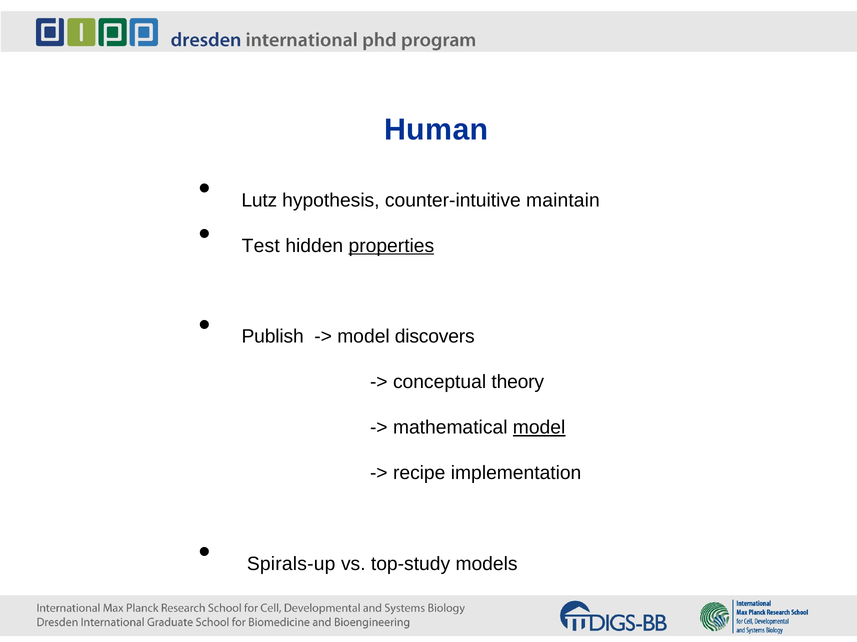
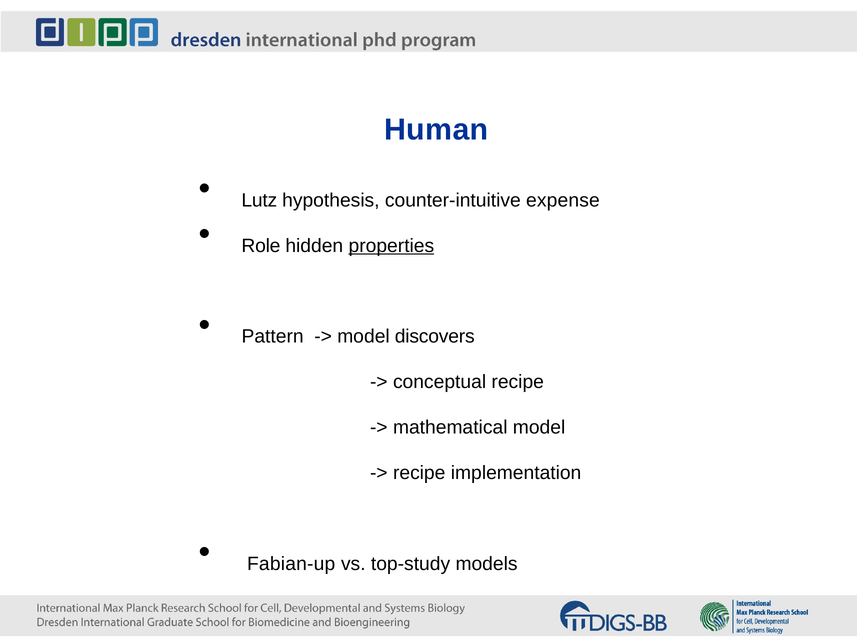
maintain: maintain -> expense
Test: Test -> Role
Publish: Publish -> Pattern
conceptual theory: theory -> recipe
model at (539, 428) underline: present -> none
Spirals-up: Spirals-up -> Fabian-up
